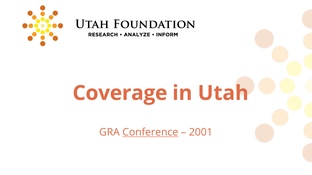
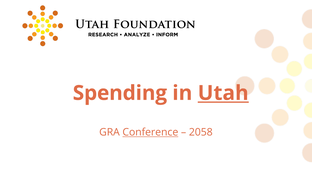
Coverage: Coverage -> Spending
Utah underline: none -> present
2001: 2001 -> 2058
